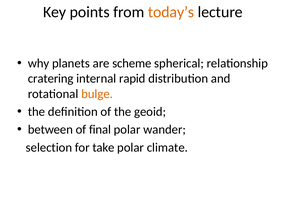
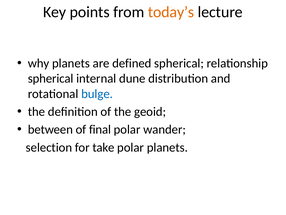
scheme: scheme -> defined
cratering at (51, 78): cratering -> spherical
rapid: rapid -> dune
bulge colour: orange -> blue
polar climate: climate -> planets
